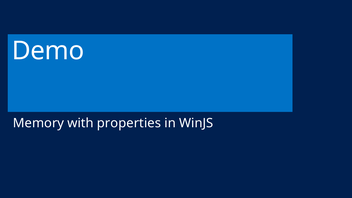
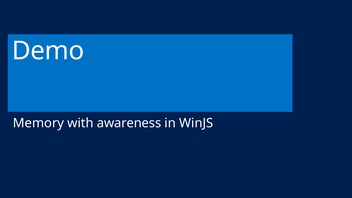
properties: properties -> awareness
